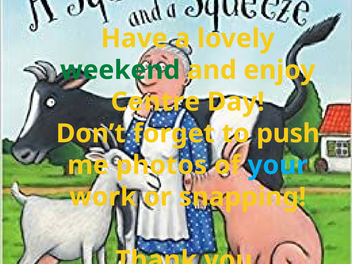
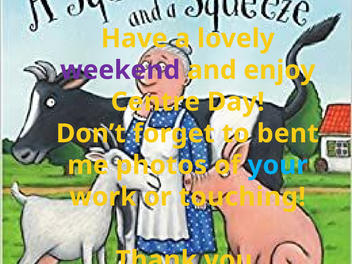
weekend colour: green -> purple
push: push -> bent
snapping: snapping -> touching
